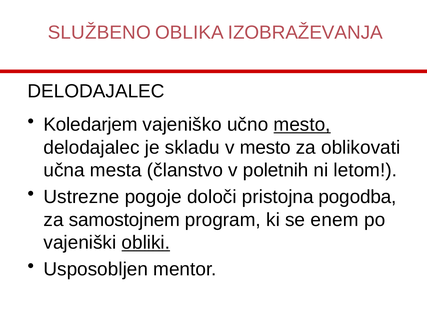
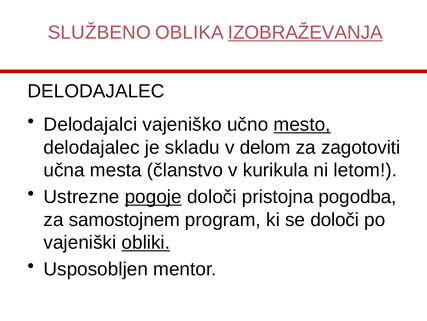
IZOBRAŽEVANJA underline: none -> present
Koledarjem: Koledarjem -> Delodajalci
v mesto: mesto -> delom
oblikovati: oblikovati -> zagotoviti
poletnih: poletnih -> kurikula
pogoje underline: none -> present
se enem: enem -> določi
